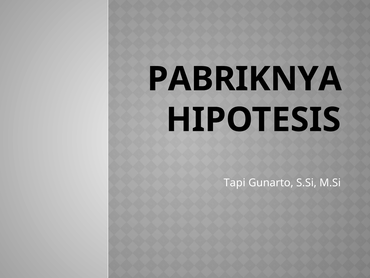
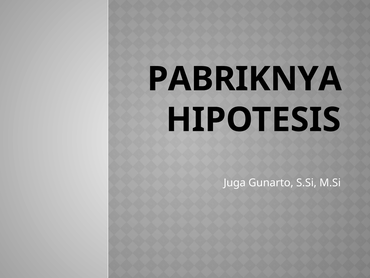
Tapi: Tapi -> Juga
